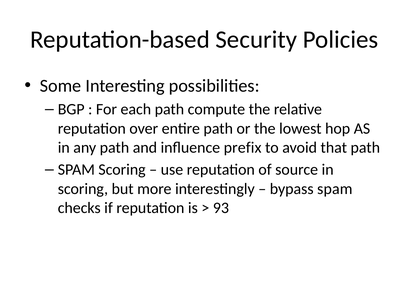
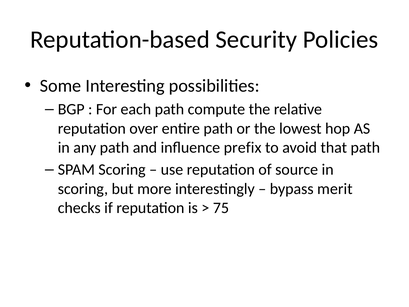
bypass spam: spam -> merit
93: 93 -> 75
